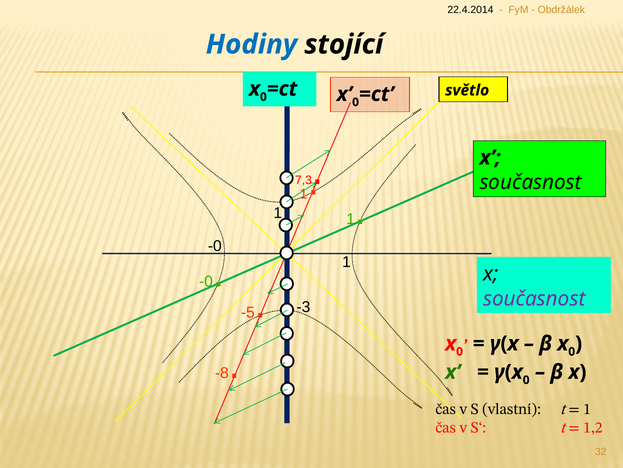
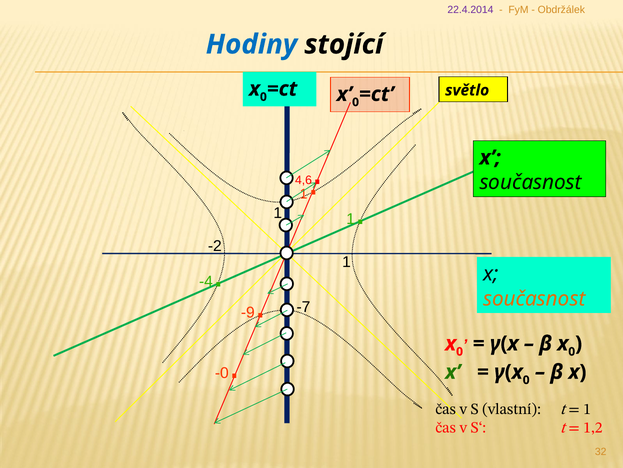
22.4.2014 colour: black -> purple
7,3: 7,3 -> 4,6
-0 at (215, 245): -0 -> -2
-0 at (206, 281): -0 -> -4
současnost at (534, 298) colour: purple -> orange
-3: -3 -> -7
-5: -5 -> -9
-8: -8 -> -0
